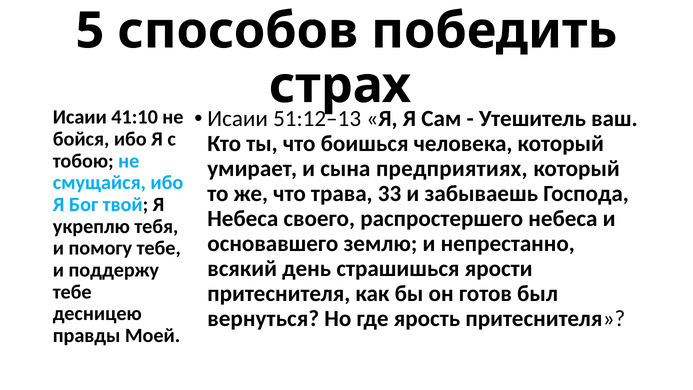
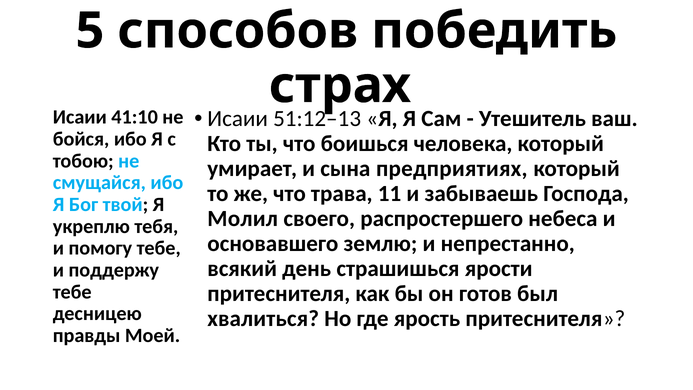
33: 33 -> 11
Небеса at (243, 219): Небеса -> Молил
вернуться: вернуться -> хвалиться
